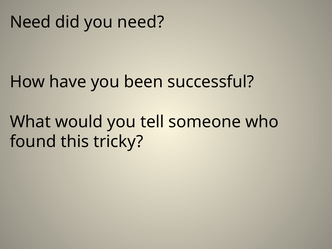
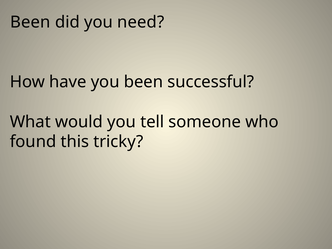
Need at (30, 22): Need -> Been
